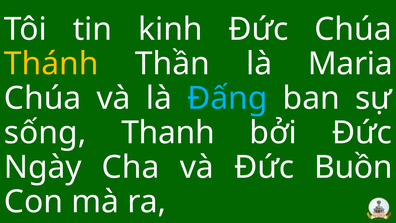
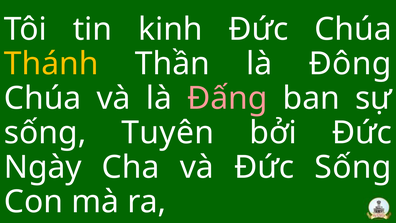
Maria: Maria -> Đông
Đấng colour: light blue -> pink
Thanh: Thanh -> Tuyên
Đức Buồn: Buồn -> Sống
